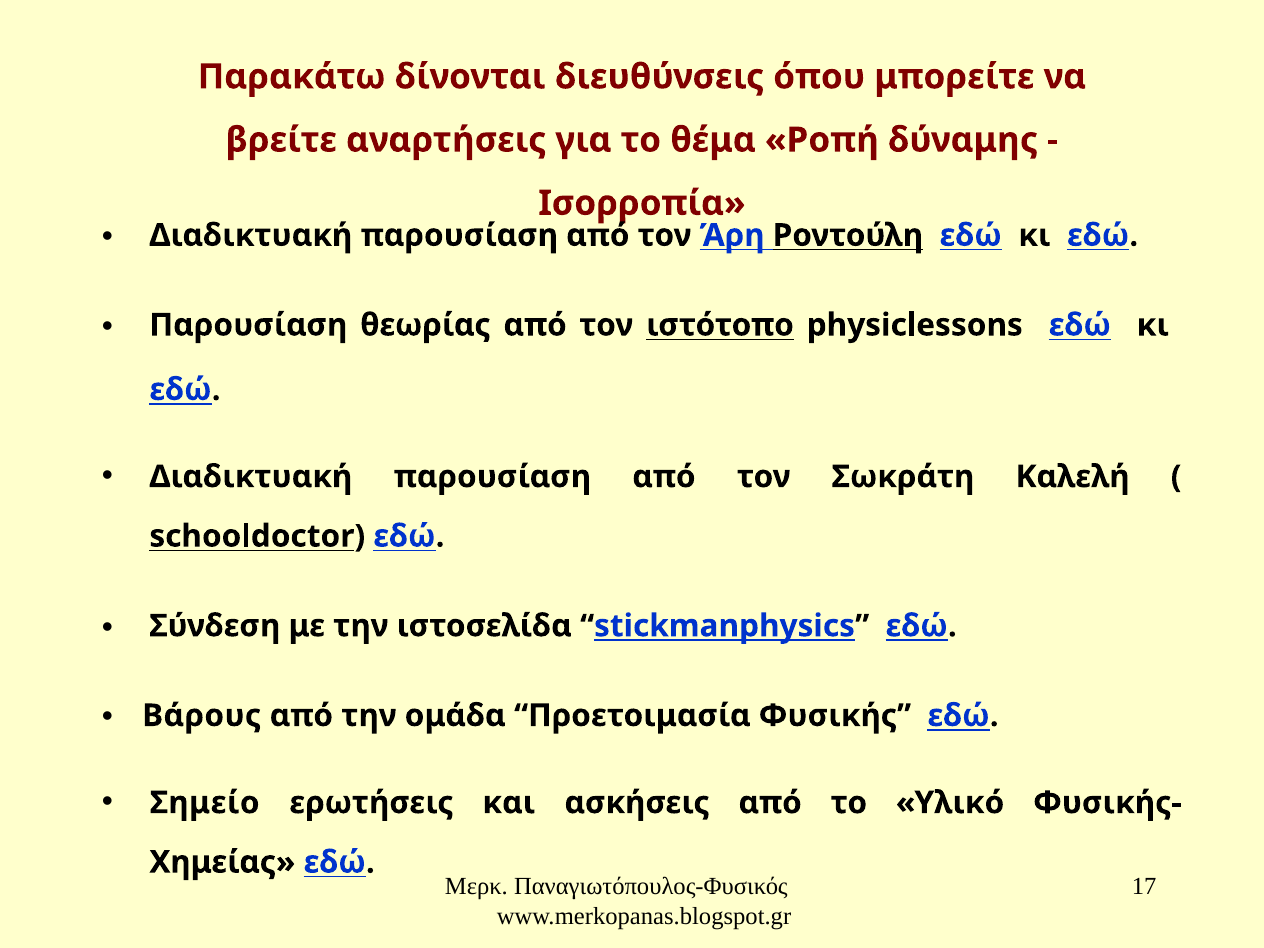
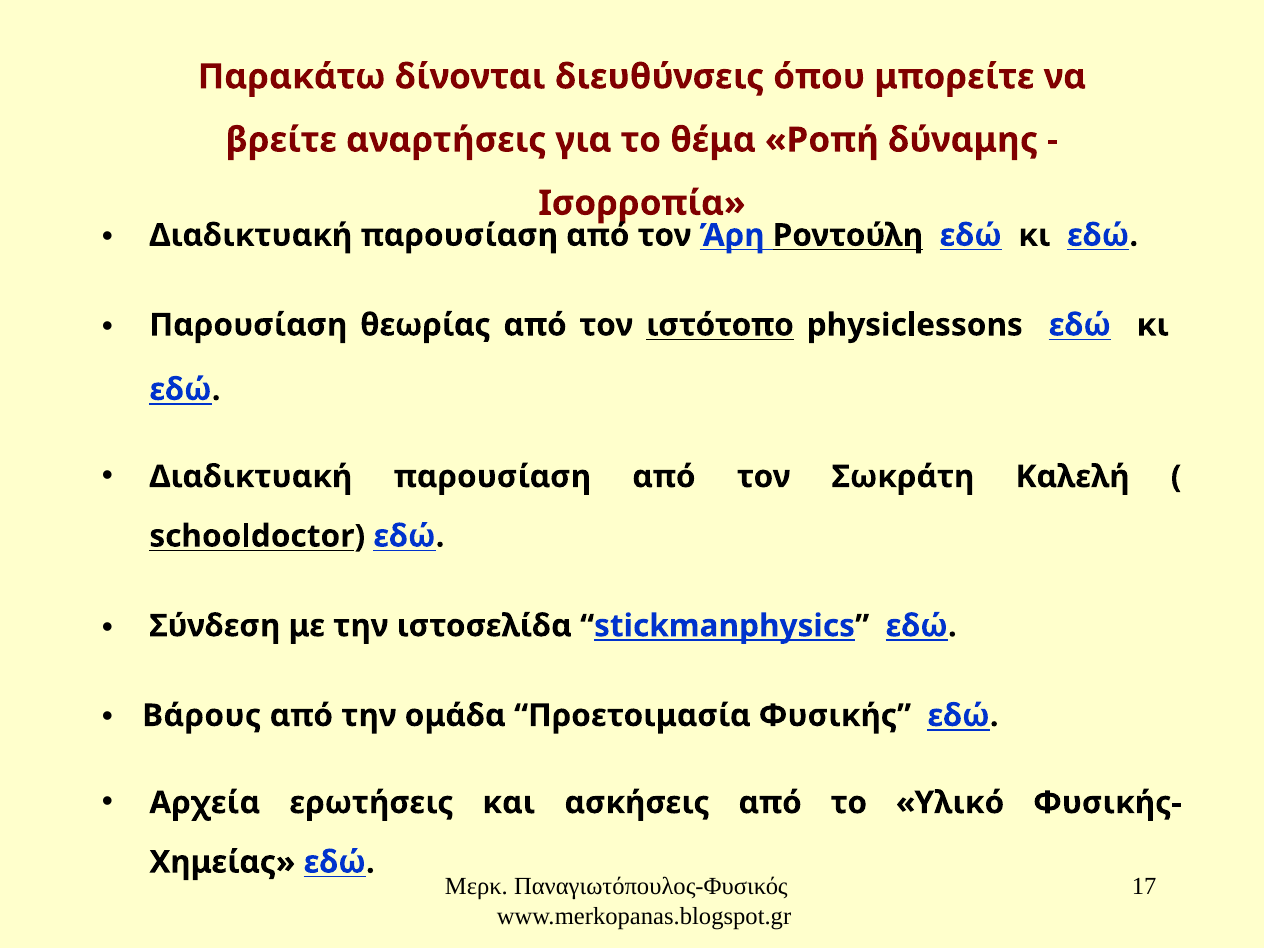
Σημείο: Σημείο -> Αρχεία
